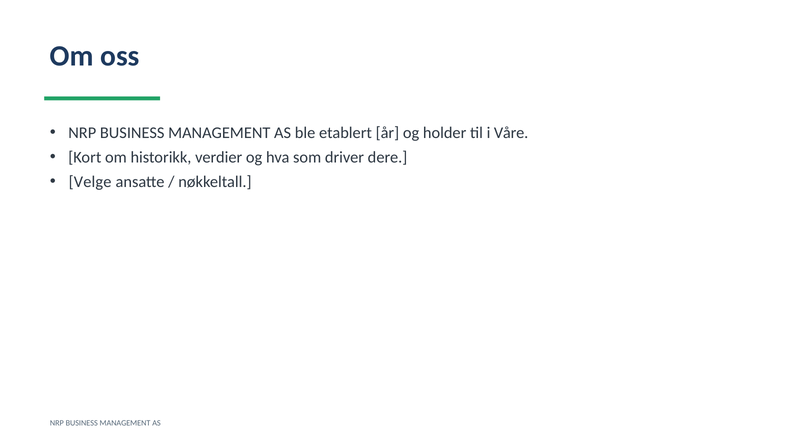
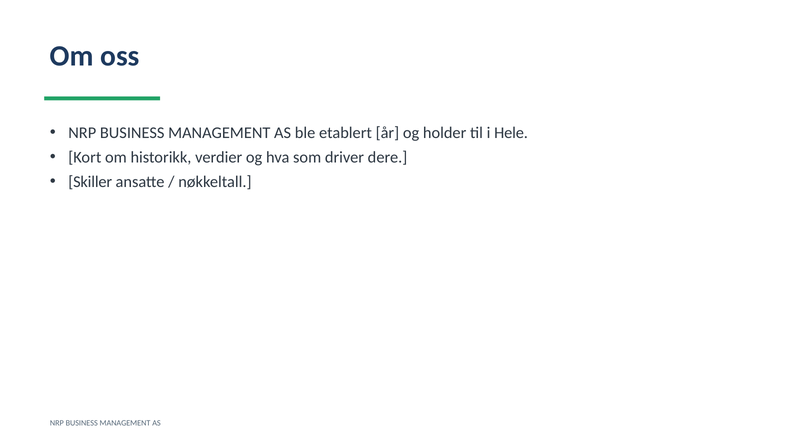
Våre: Våre -> Hele
Velge: Velge -> Skiller
